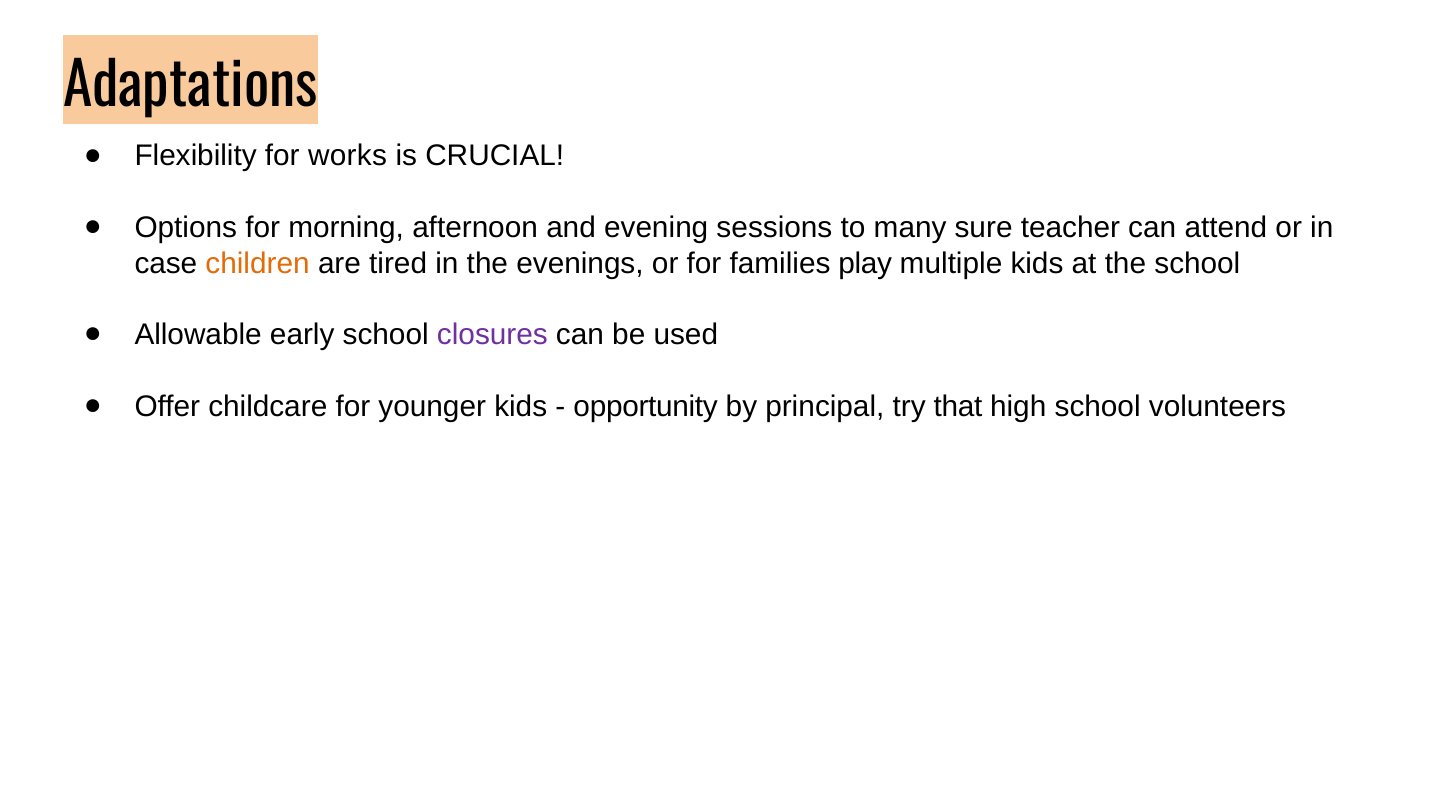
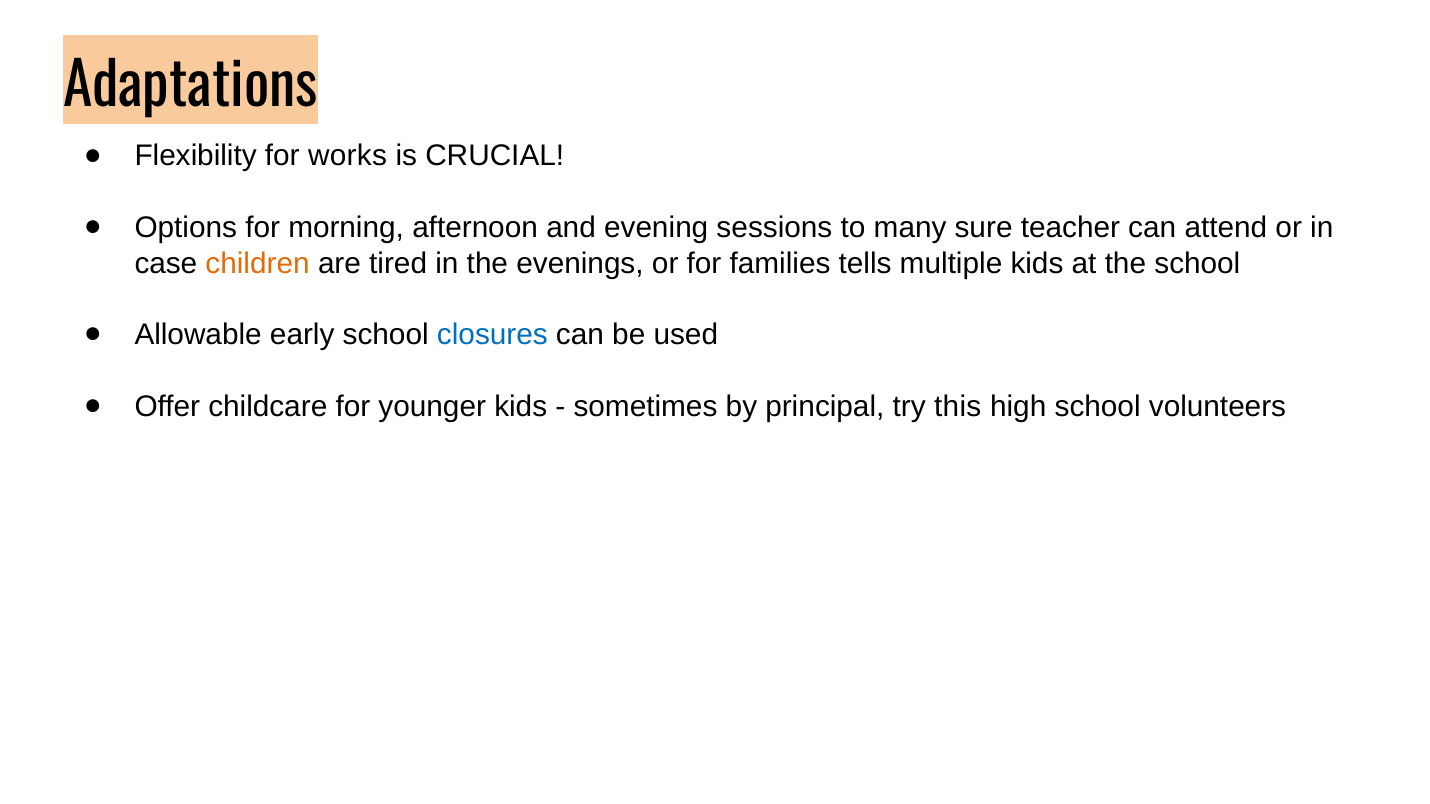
play: play -> tells
closures colour: purple -> blue
opportunity: opportunity -> sometimes
that: that -> this
